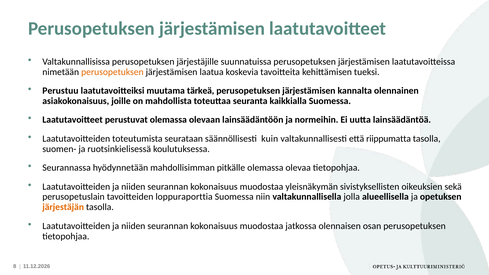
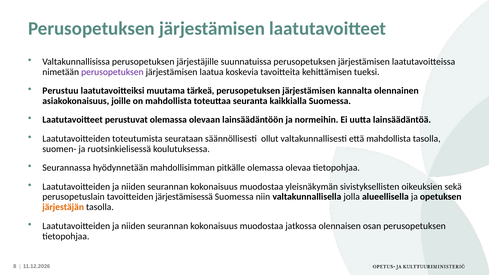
perusopetuksen at (112, 72) colour: orange -> purple
kuin: kuin -> ollut
että riippumatta: riippumatta -> mahdollista
loppuraporttia: loppuraporttia -> järjestämisessä
